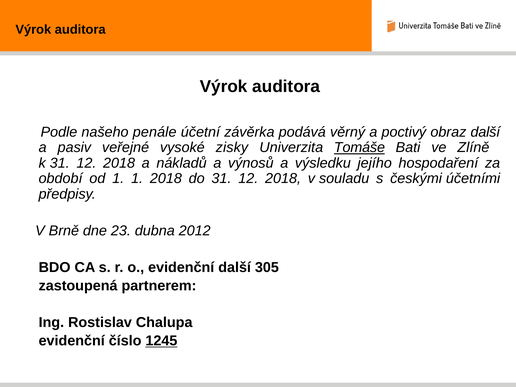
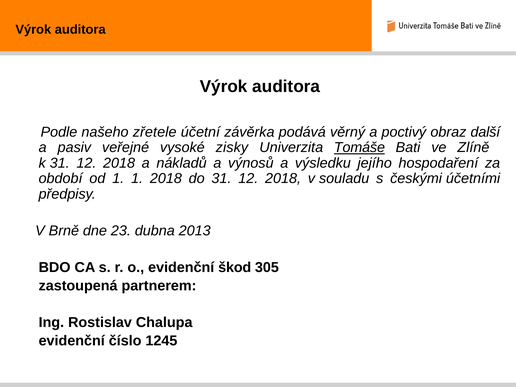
penále: penále -> zřetele
2012: 2012 -> 2013
evidenční další: další -> škod
1245 underline: present -> none
